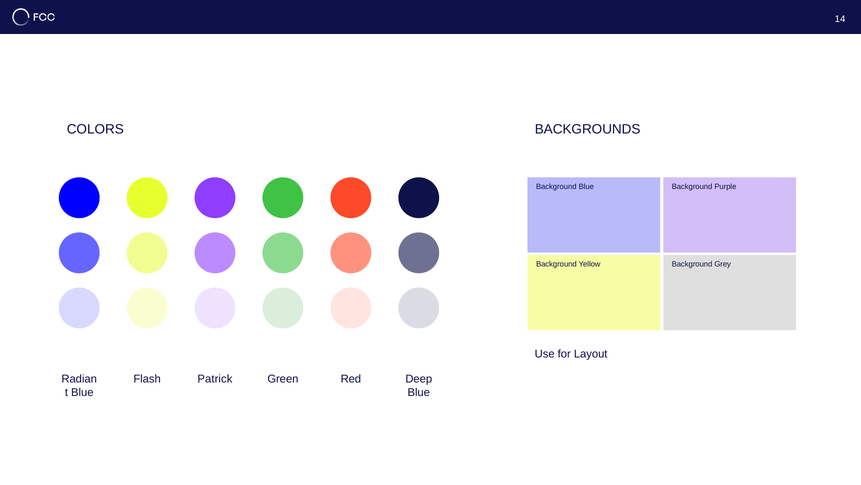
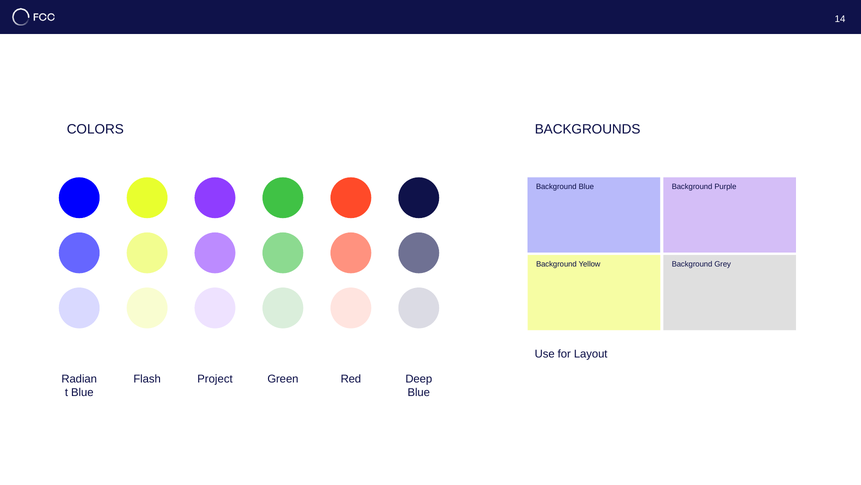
Patrick: Patrick -> Project
